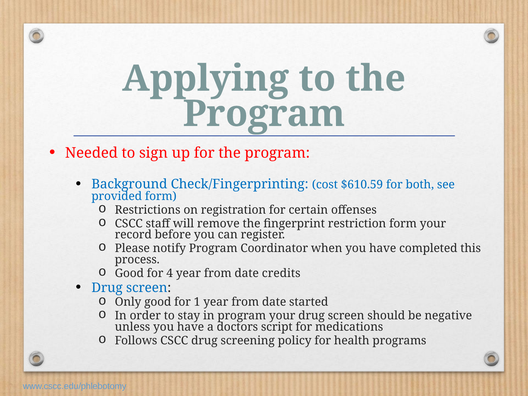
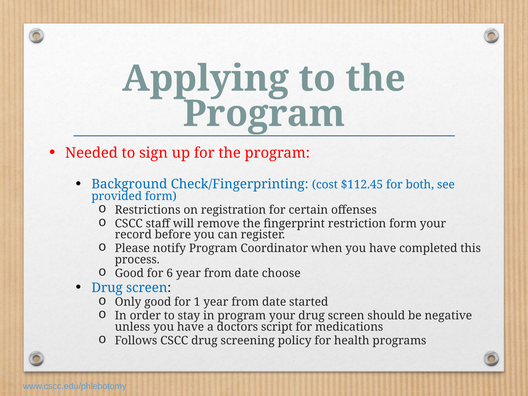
$610.59: $610.59 -> $112.45
4: 4 -> 6
credits: credits -> choose
